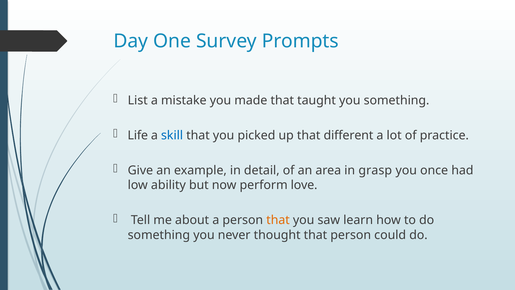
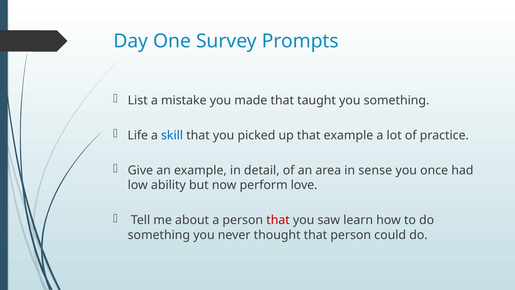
that different: different -> example
grasp: grasp -> sense
that at (278, 220) colour: orange -> red
